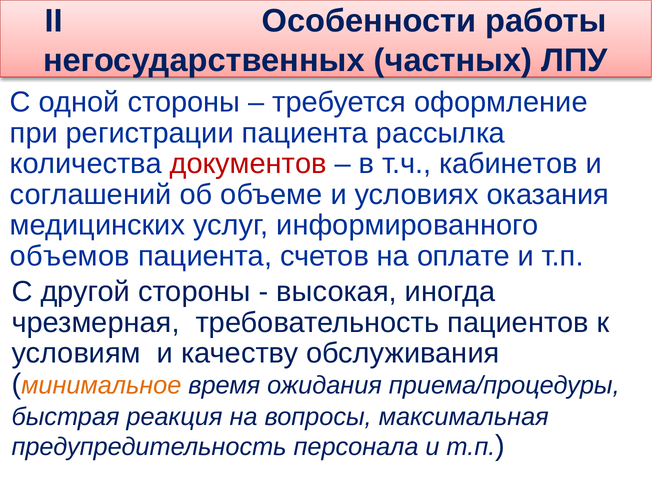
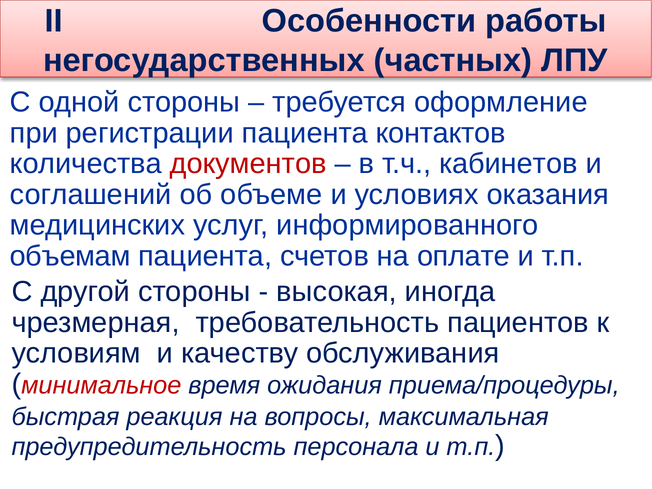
рассылка: рассылка -> контактов
объемов: объемов -> объемам
минимальное colour: orange -> red
